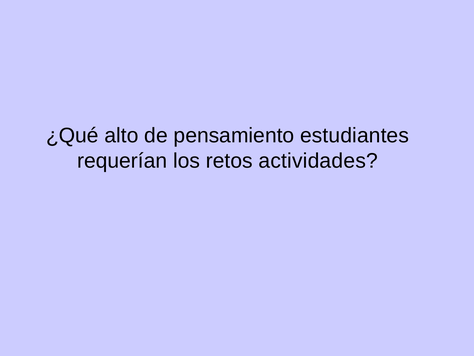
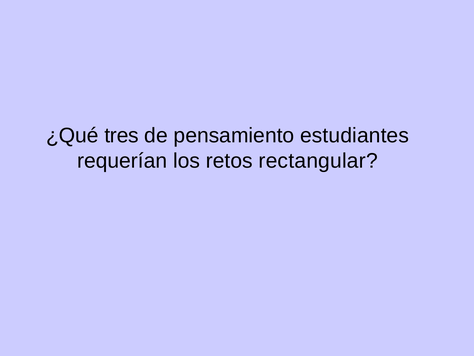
alto: alto -> tres
actividades: actividades -> rectangular
